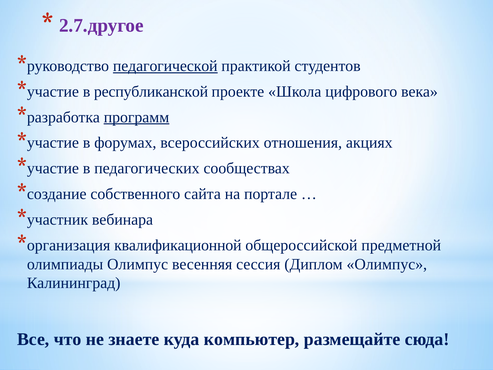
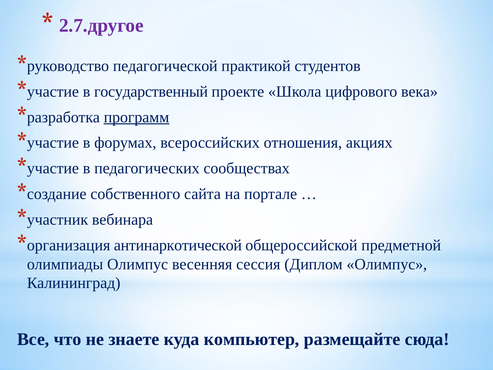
педагогической underline: present -> none
республиканской: республиканской -> государственный
квалификационной: квалификационной -> антинаркотической
